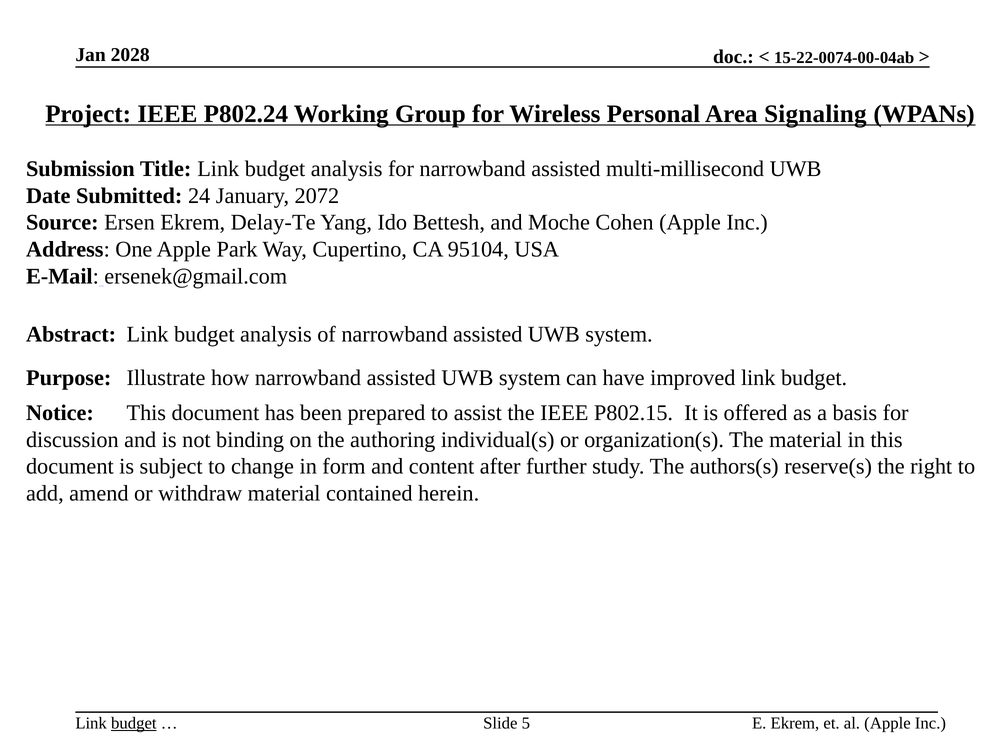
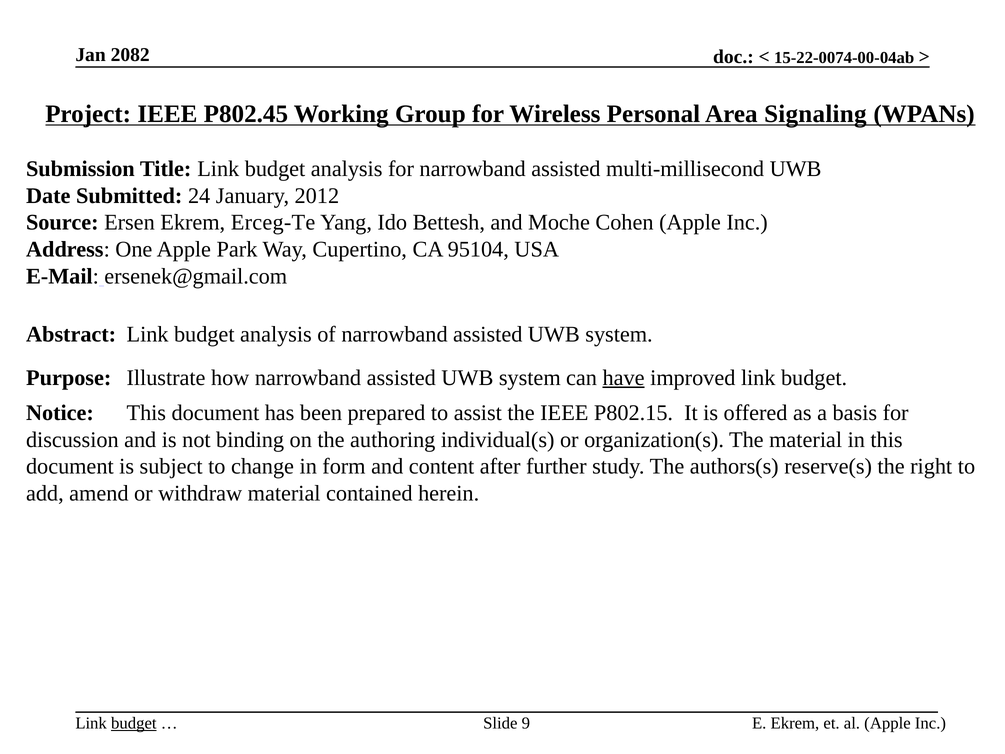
2028: 2028 -> 2082
P802.24: P802.24 -> P802.45
2072: 2072 -> 2012
Delay-Te: Delay-Te -> Erceg-Te
have underline: none -> present
5: 5 -> 9
